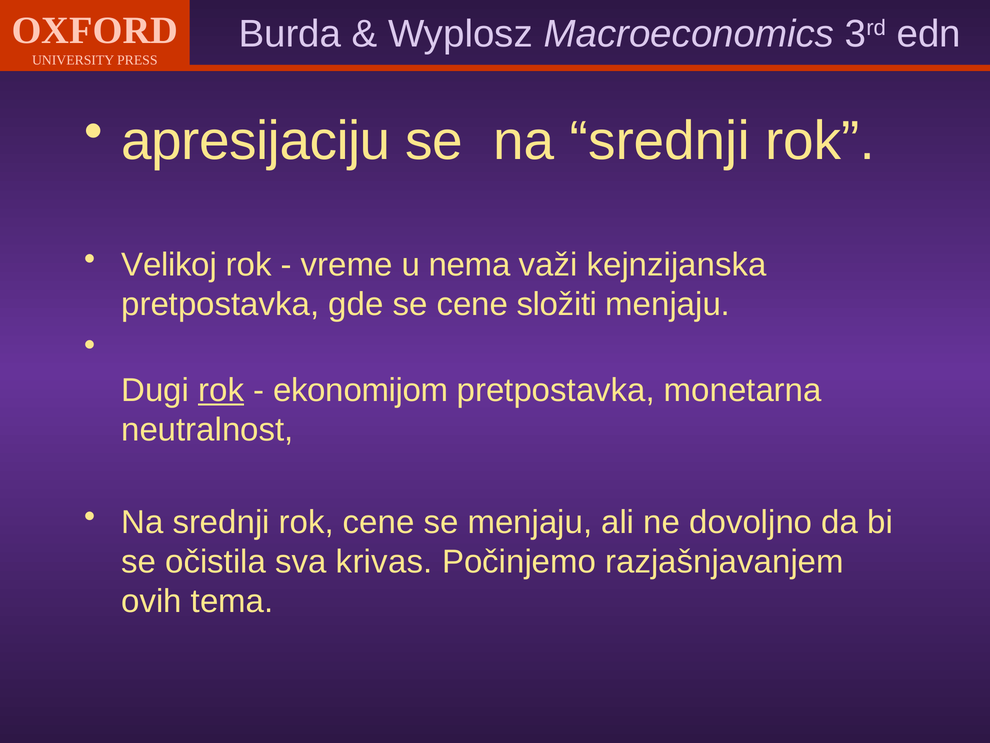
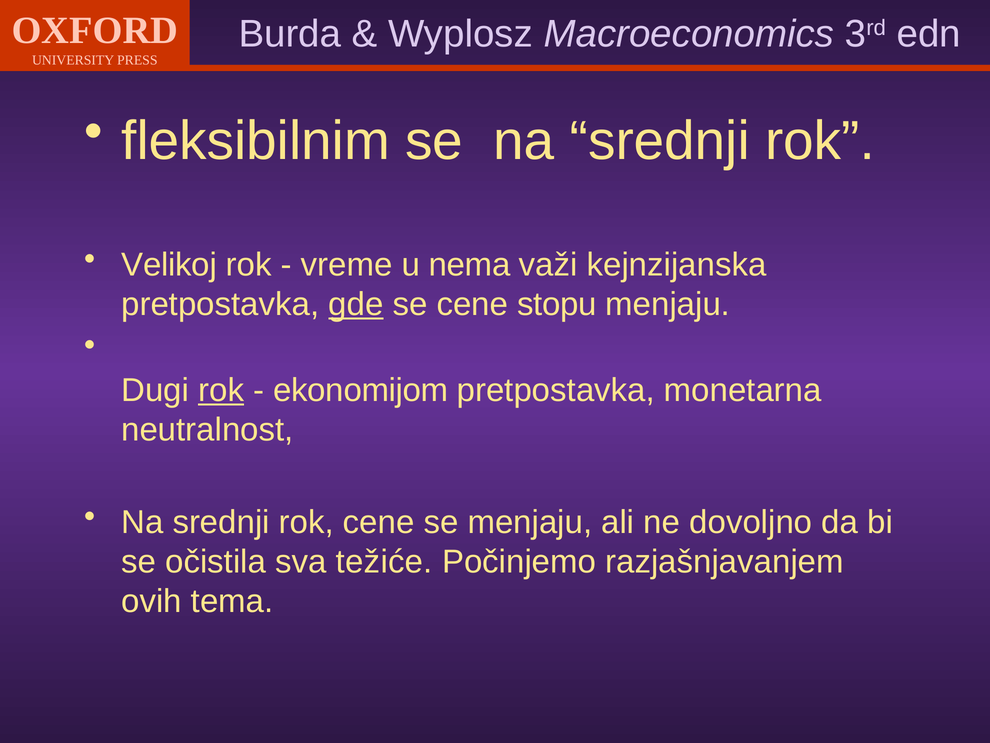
apresijaciju: apresijaciju -> fleksibilnim
gde underline: none -> present
složiti: složiti -> stopu
krivas: krivas -> težiće
